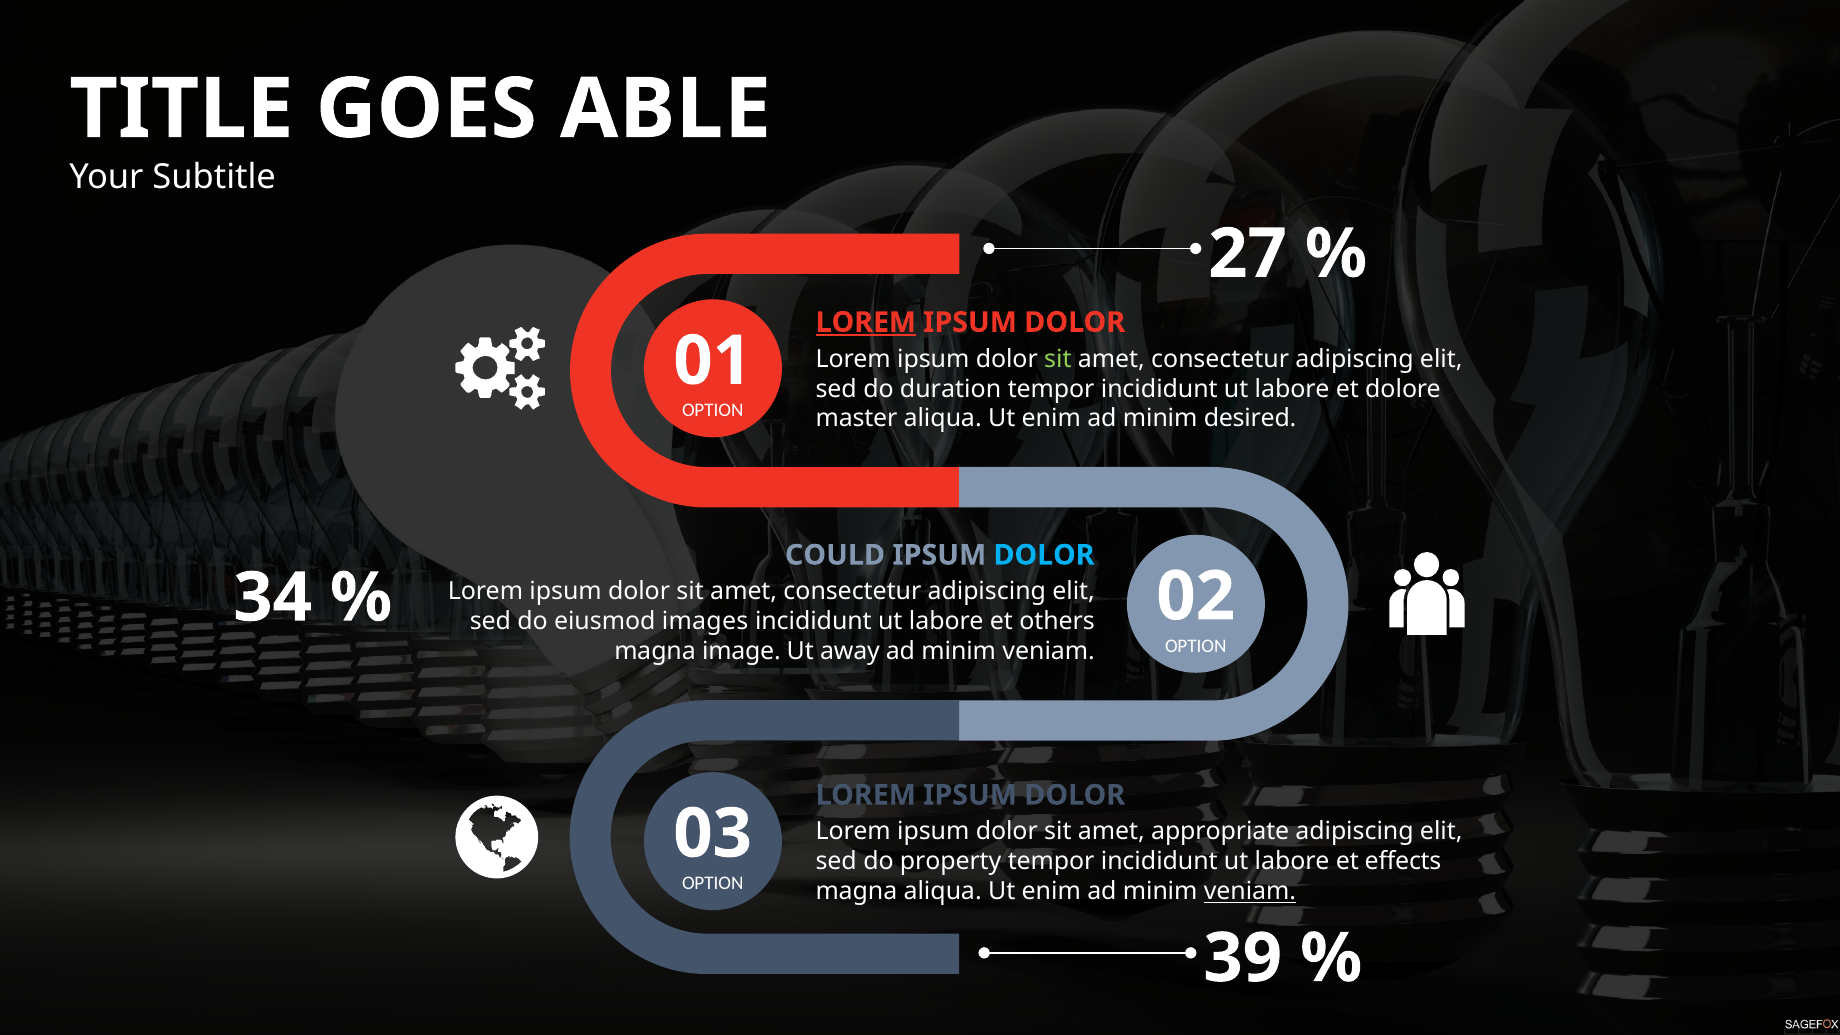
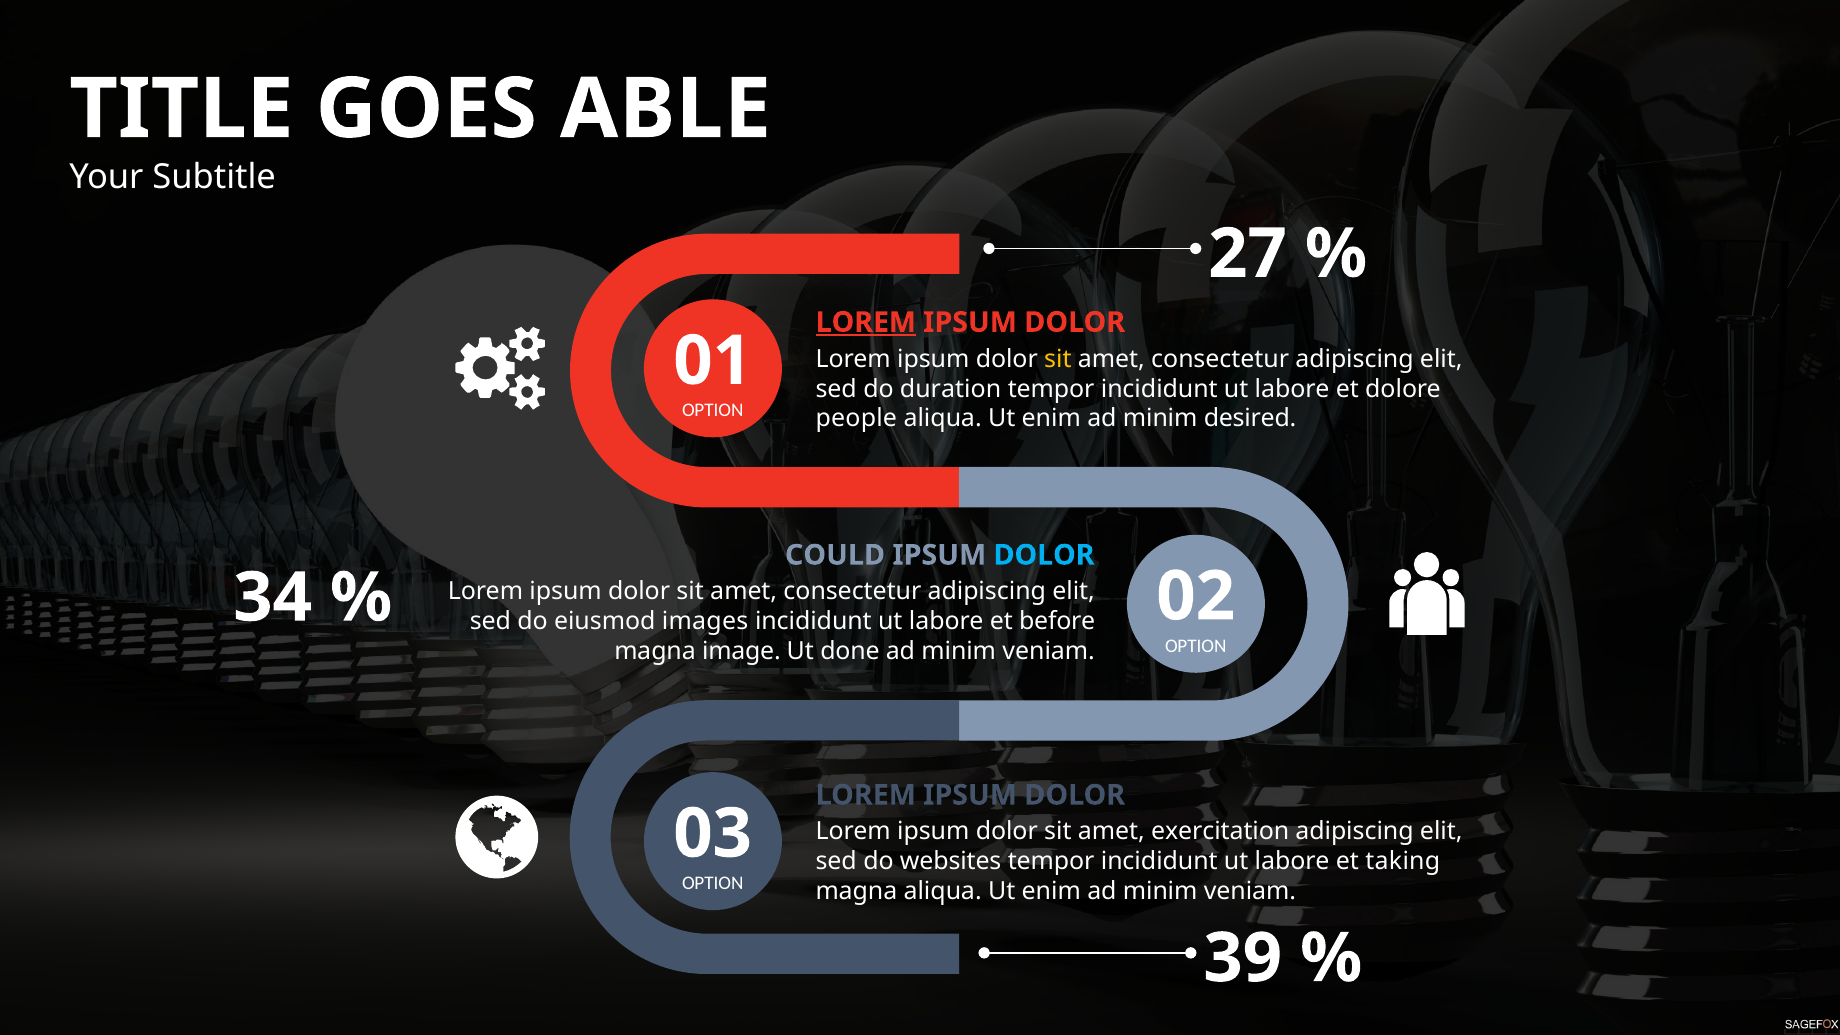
sit at (1058, 359) colour: light green -> yellow
master: master -> people
others: others -> before
away: away -> done
appropriate: appropriate -> exercitation
property: property -> websites
effects: effects -> taking
veniam at (1250, 892) underline: present -> none
